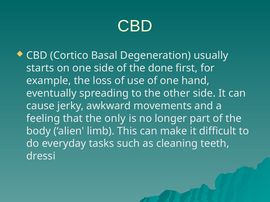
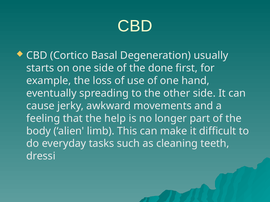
only: only -> help
